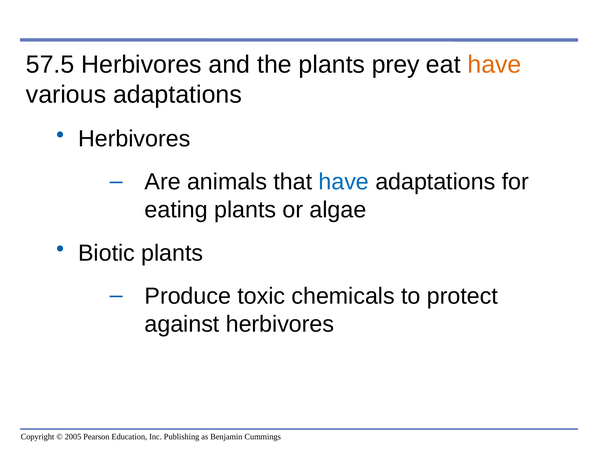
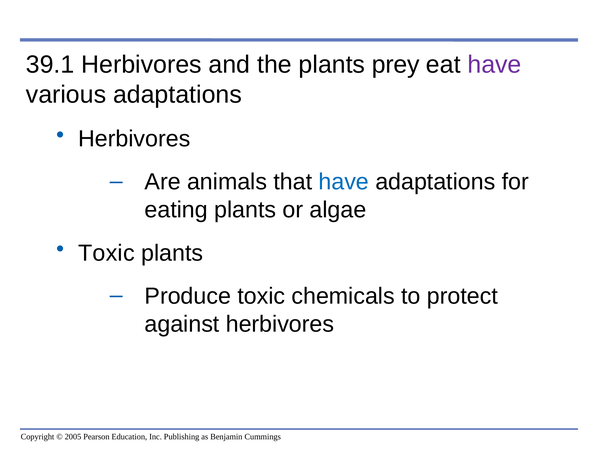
57.5: 57.5 -> 39.1
have at (495, 65) colour: orange -> purple
Biotic at (107, 253): Biotic -> Toxic
